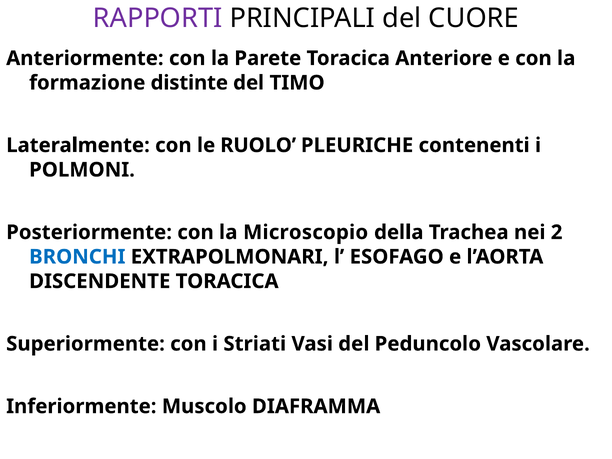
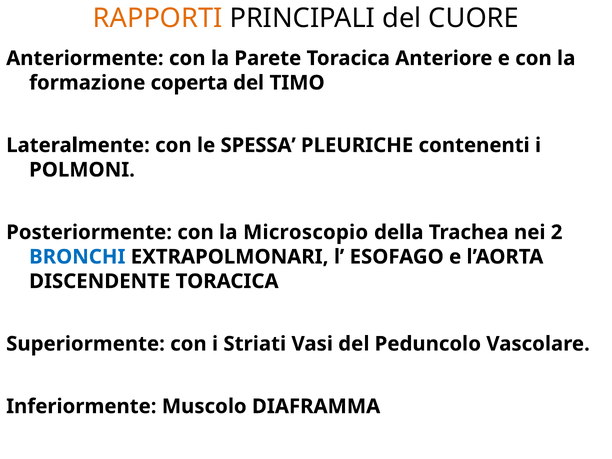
RAPPORTI colour: purple -> orange
distinte: distinte -> coperta
RUOLO: RUOLO -> SPESSA
